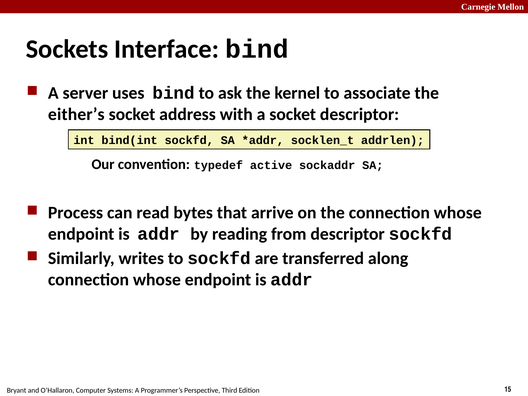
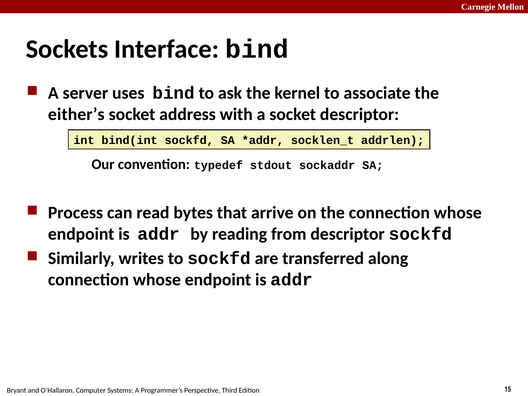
active: active -> stdout
